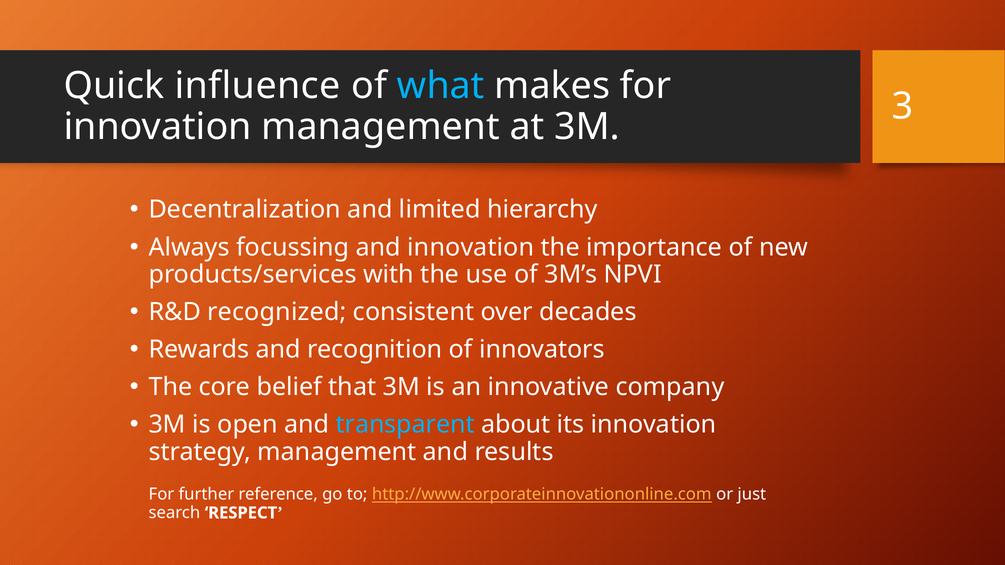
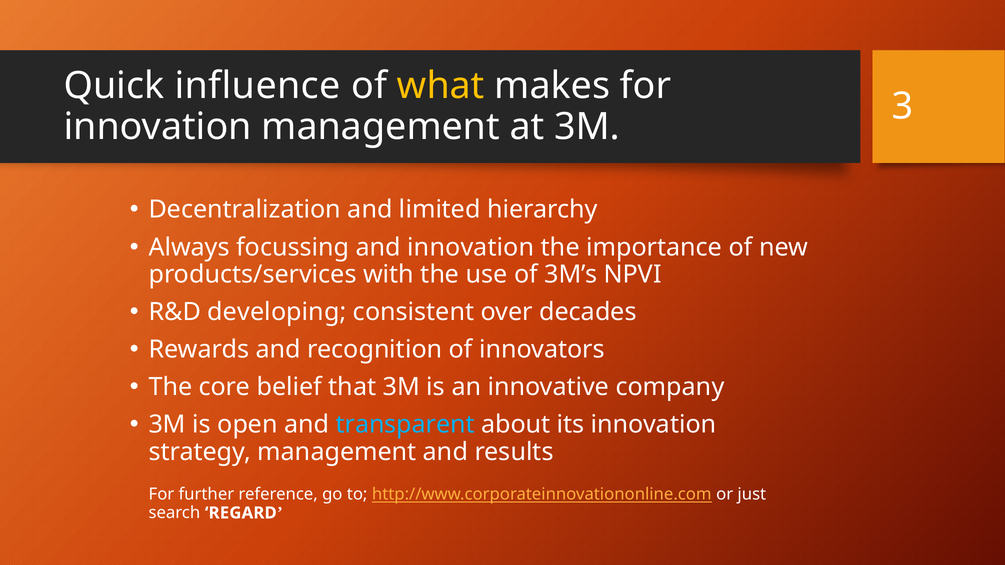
what colour: light blue -> yellow
recognized: recognized -> developing
RESPECT: RESPECT -> REGARD
